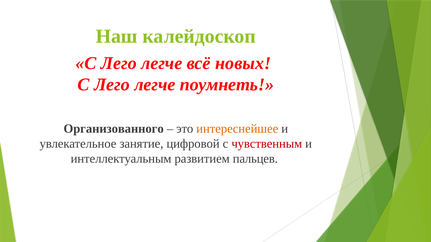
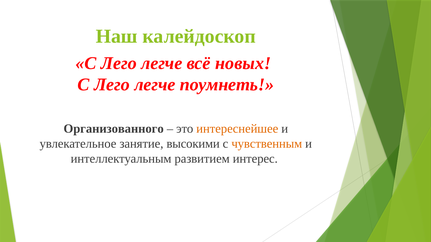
цифровой: цифровой -> высокими
чувственным colour: red -> orange
пальцев: пальцев -> интерес
